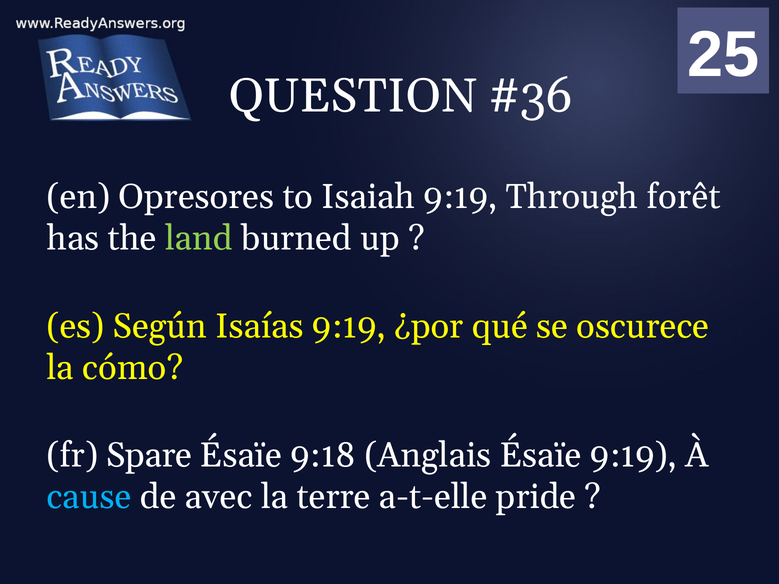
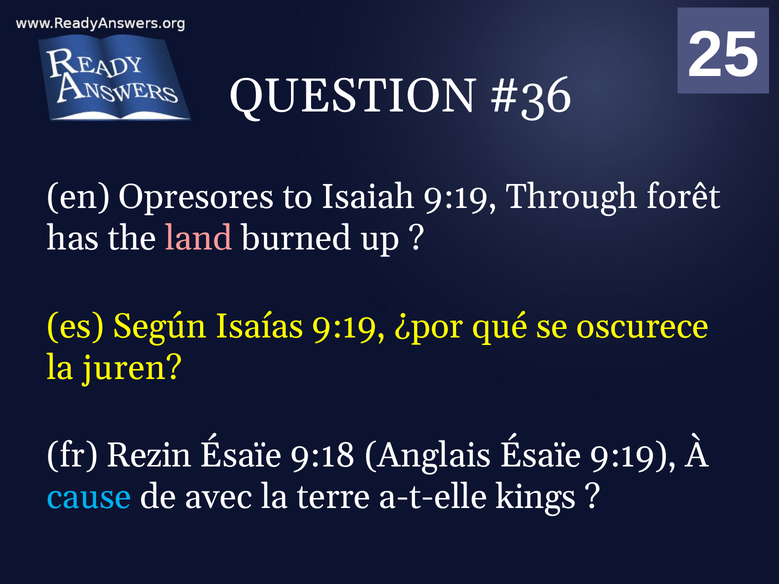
land colour: light green -> pink
cómo: cómo -> juren
Spare: Spare -> Rezin
pride: pride -> kings
